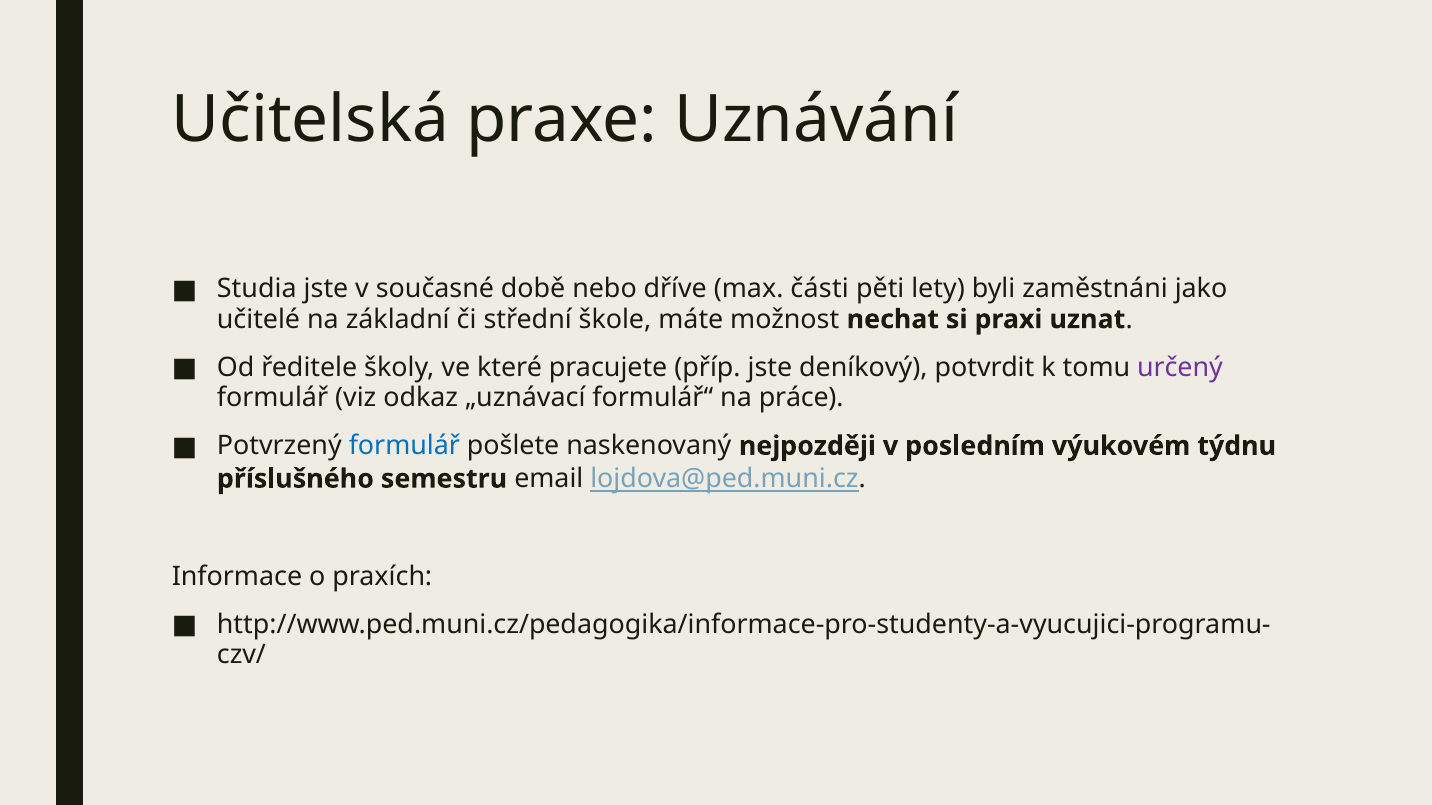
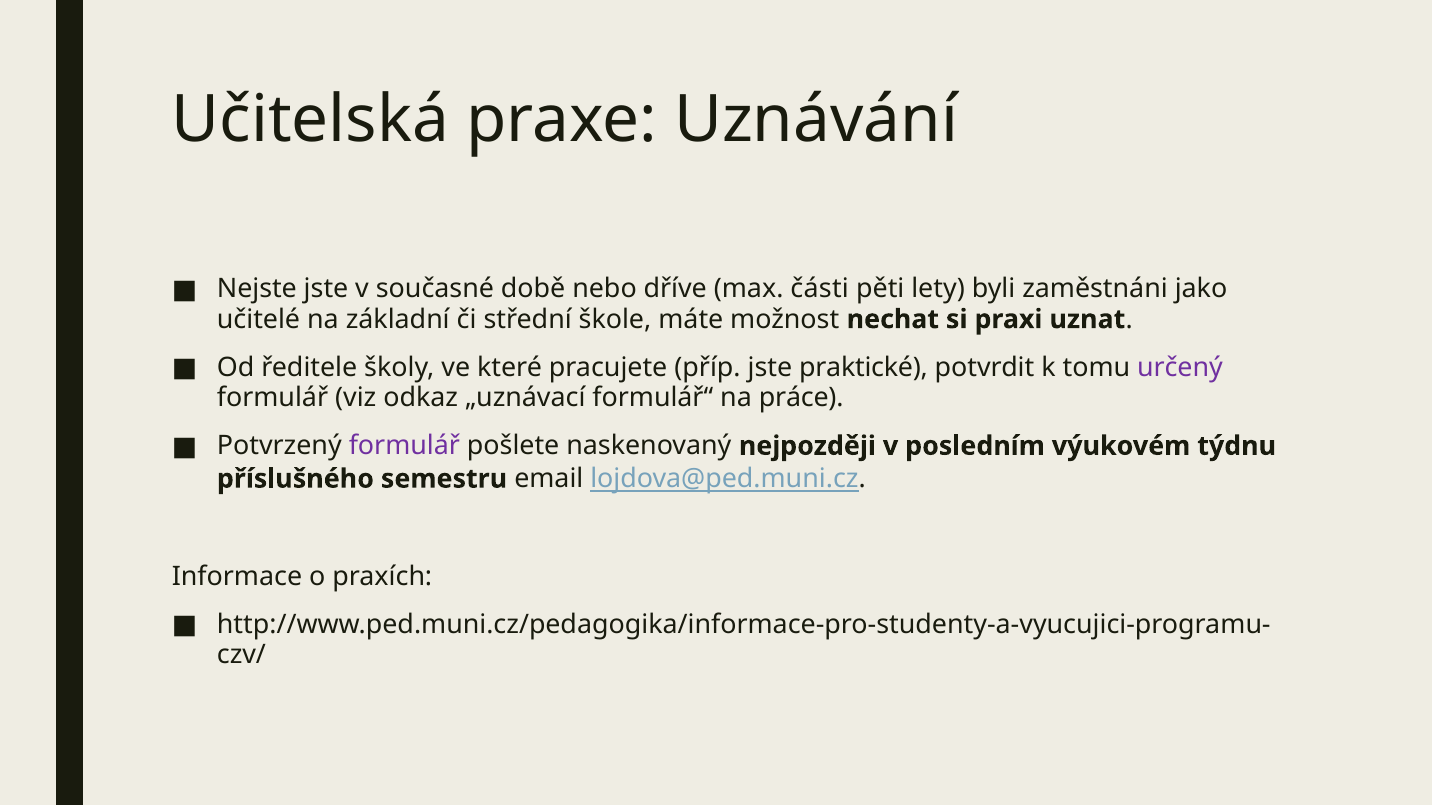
Studia: Studia -> Nejste
deníkový: deníkový -> praktické
formulář at (404, 446) colour: blue -> purple
